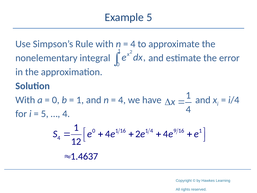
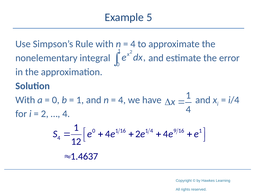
5 at (45, 114): 5 -> 2
